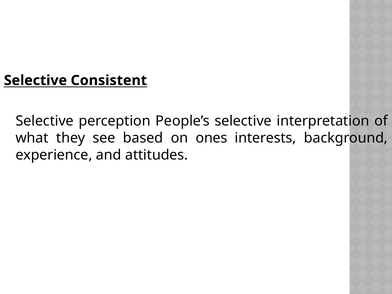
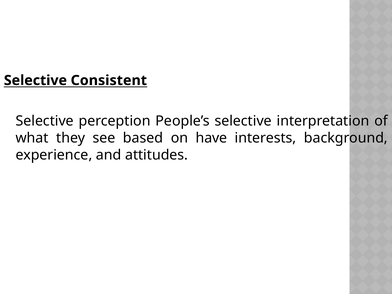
ones: ones -> have
